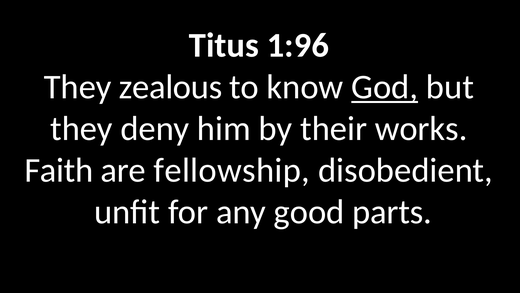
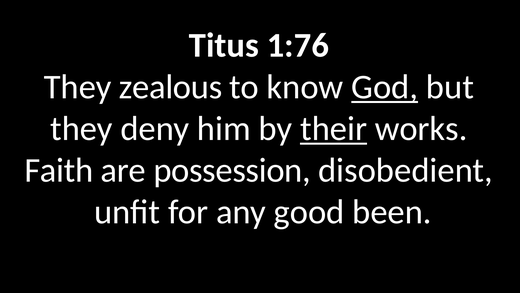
1:96: 1:96 -> 1:76
their underline: none -> present
fellowship: fellowship -> possession
parts: parts -> been
